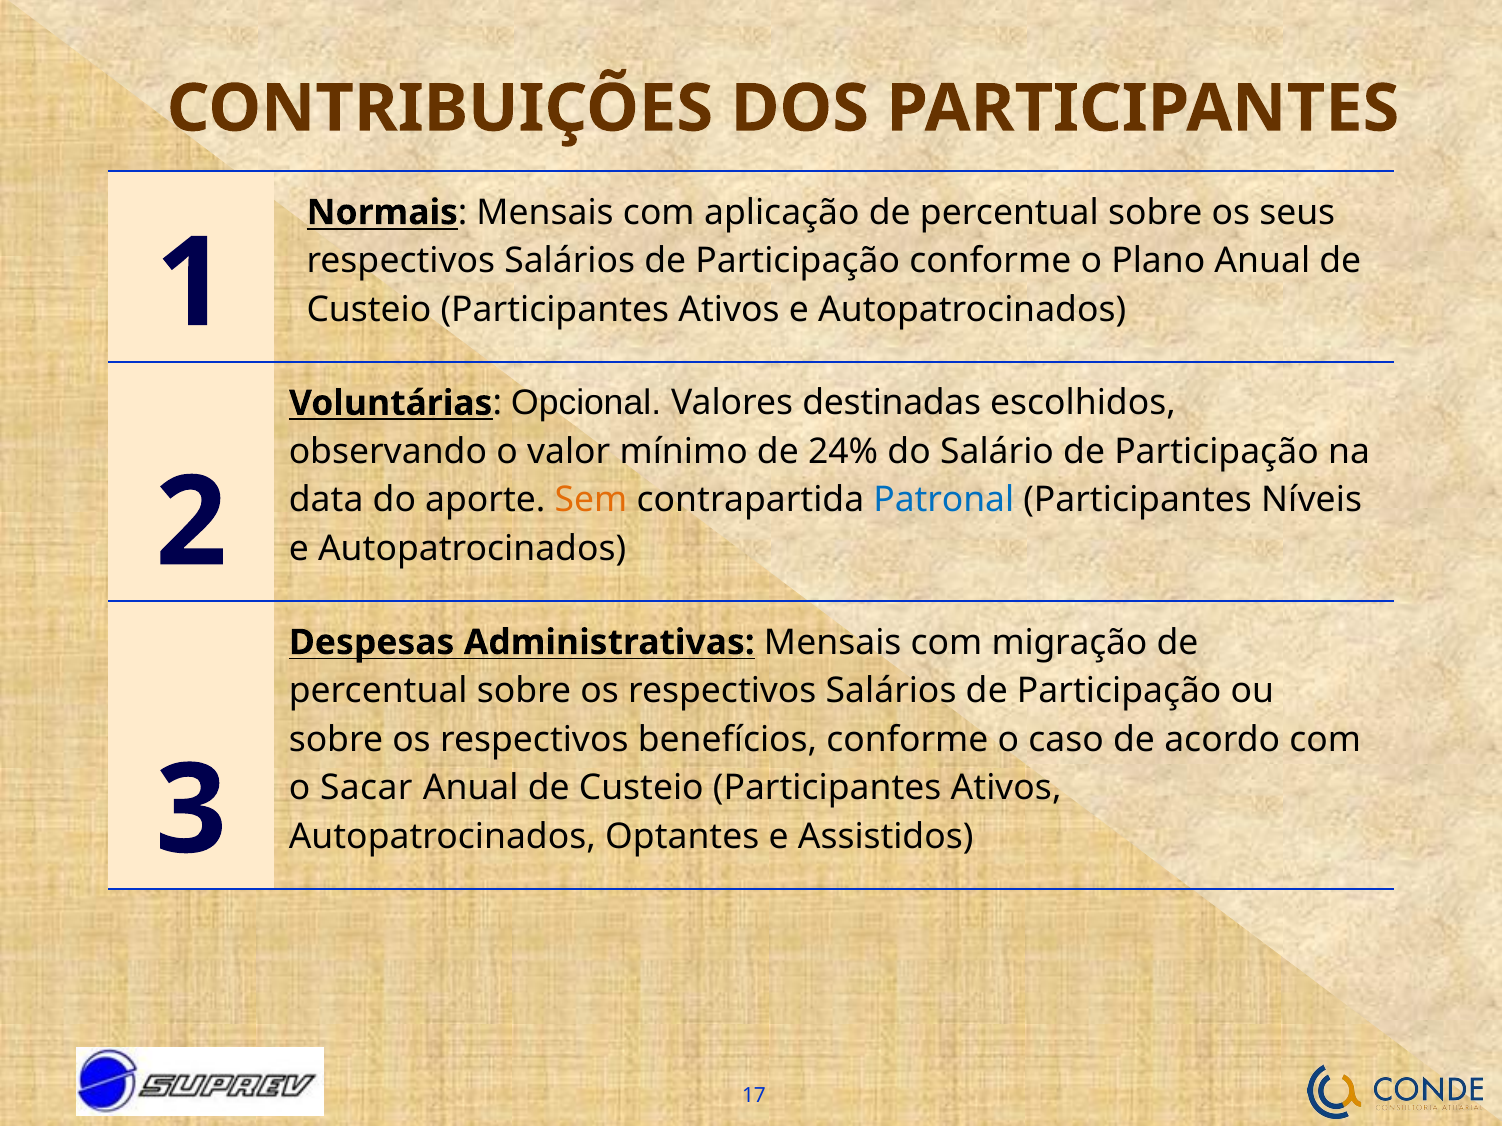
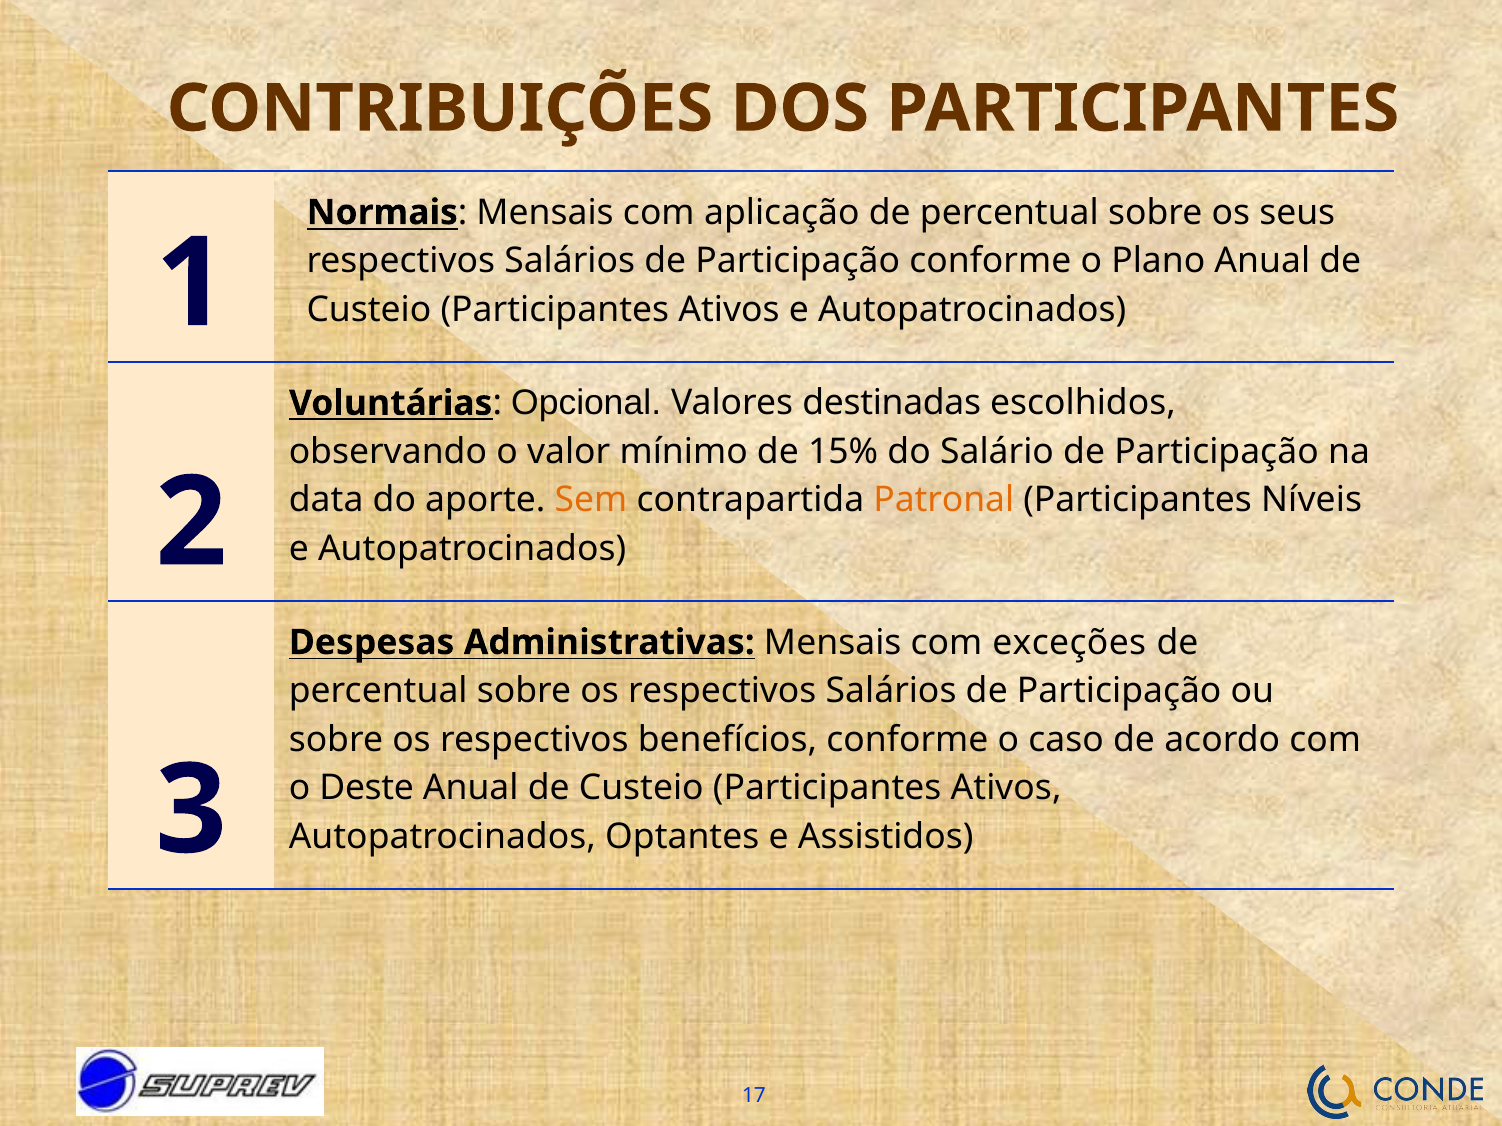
24%: 24% -> 15%
Patronal colour: blue -> orange
migração: migração -> exceções
Sacar: Sacar -> Deste
